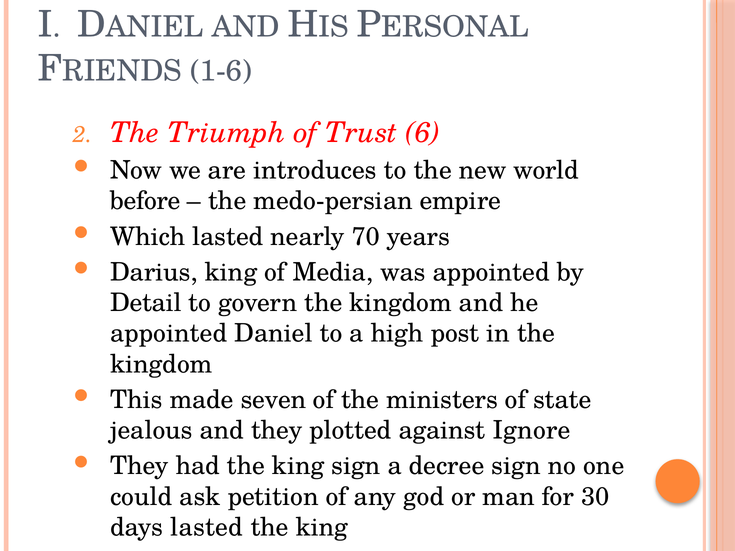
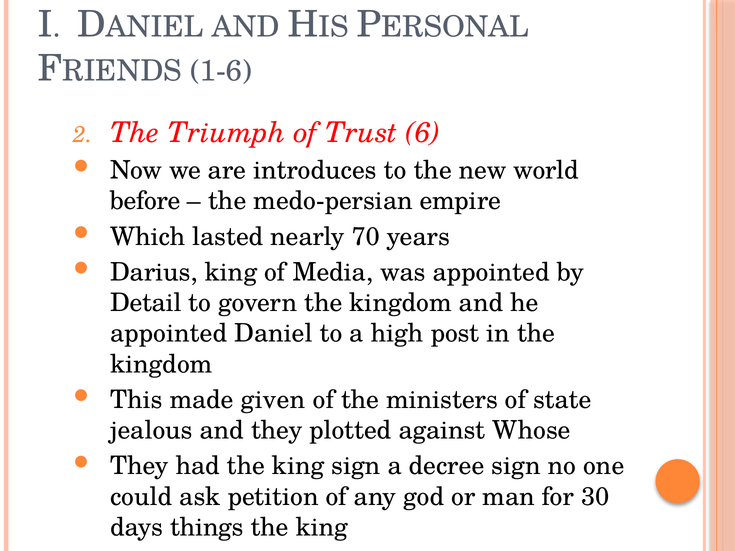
seven: seven -> given
Ignore: Ignore -> Whose
days lasted: lasted -> things
